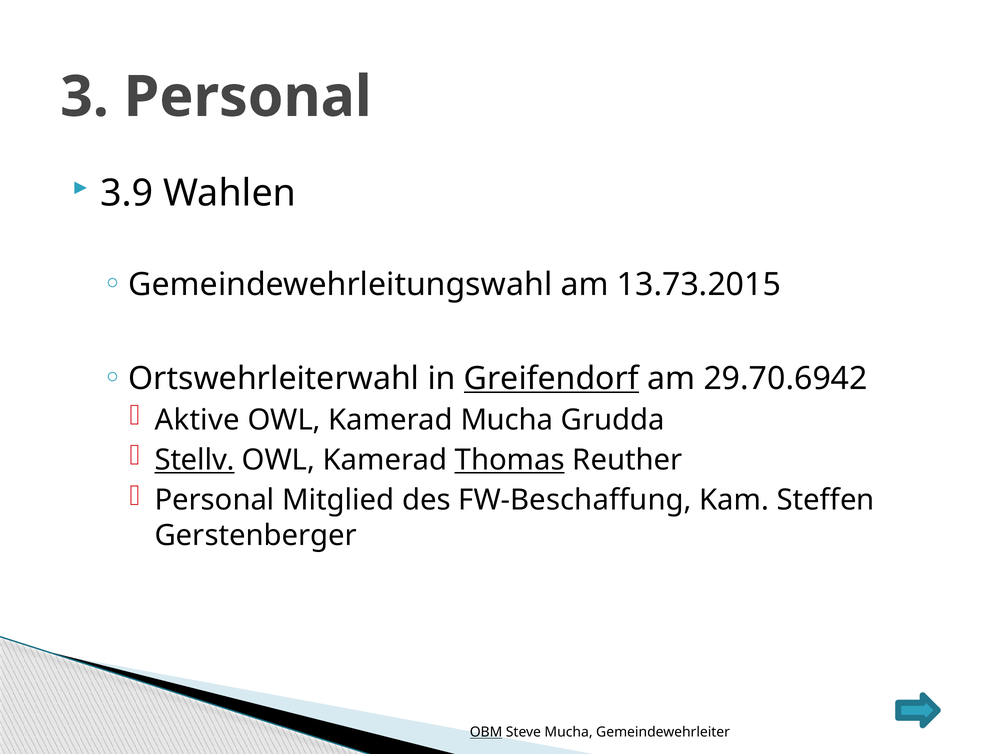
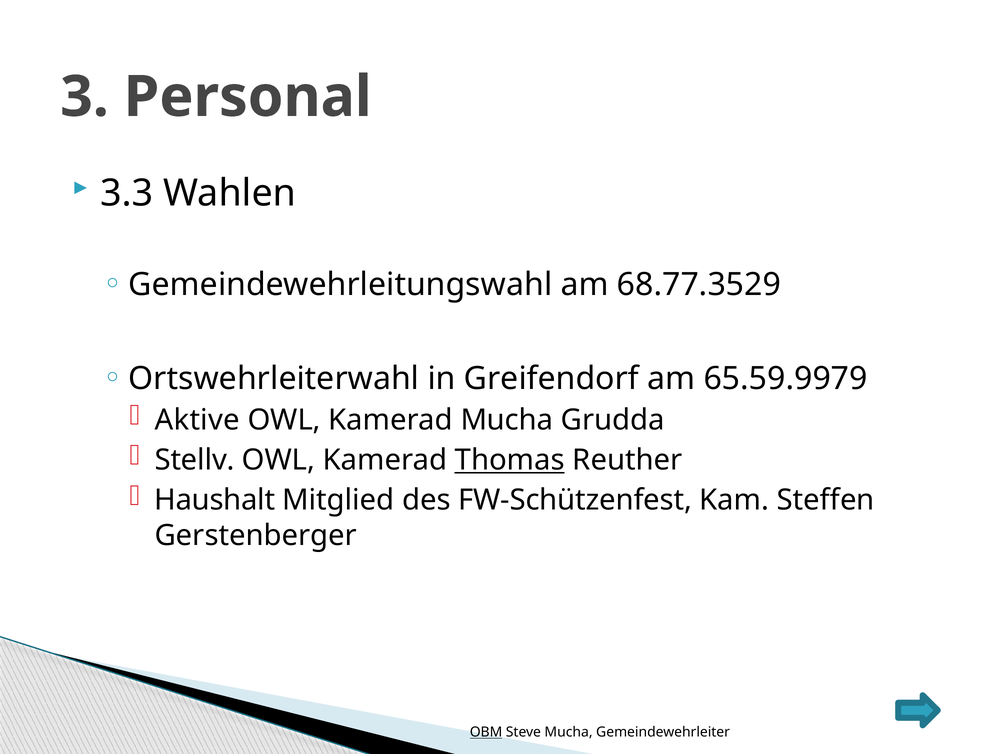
3.9: 3.9 -> 3.3
13.73.2015: 13.73.2015 -> 68.77.3529
Greifendorf underline: present -> none
29.70.6942: 29.70.6942 -> 65.59.9979
Stellv underline: present -> none
Personal at (215, 500): Personal -> Haushalt
FW-Beschaffung: FW-Beschaffung -> FW-Schützenfest
